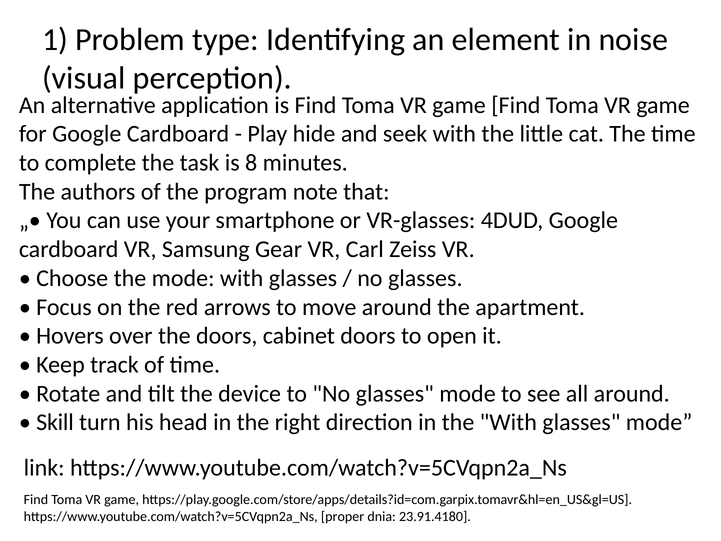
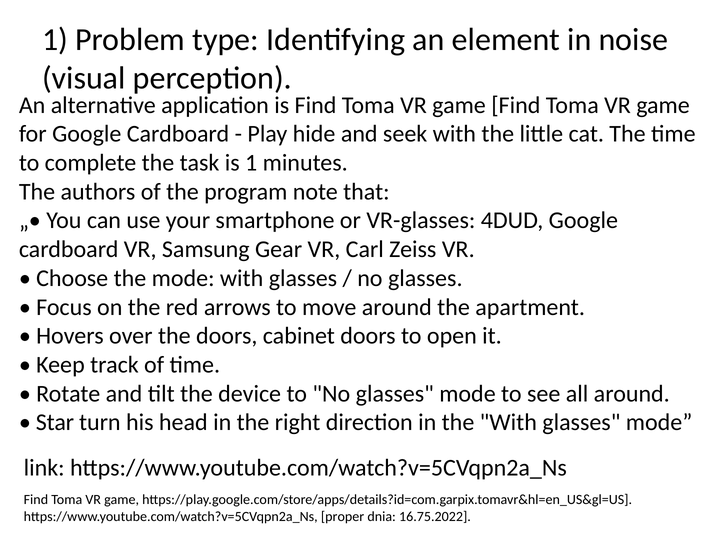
is 8: 8 -> 1
Skill: Skill -> Star
23.91.4180: 23.91.4180 -> 16.75.2022
